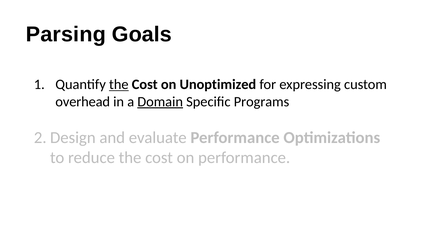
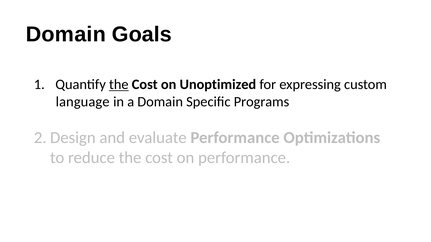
Parsing at (66, 34): Parsing -> Domain
overhead: overhead -> language
Domain at (160, 102) underline: present -> none
